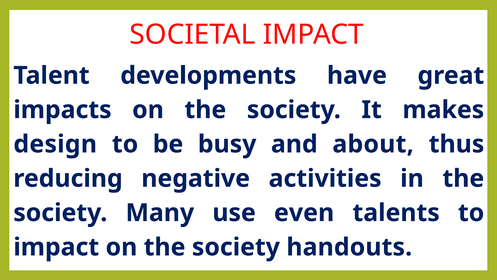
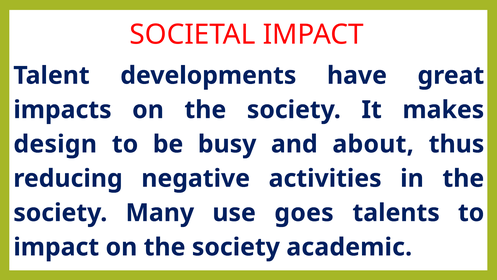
even: even -> goes
handouts: handouts -> academic
